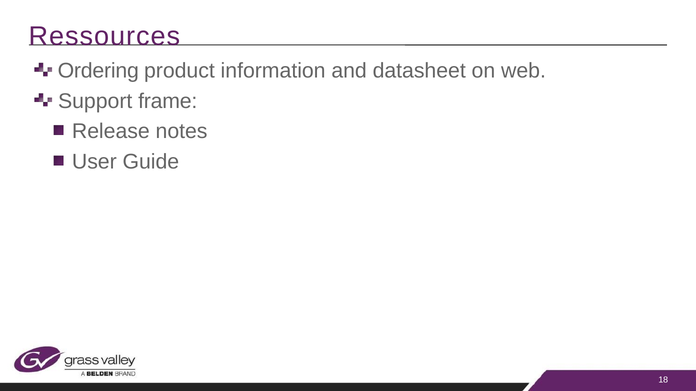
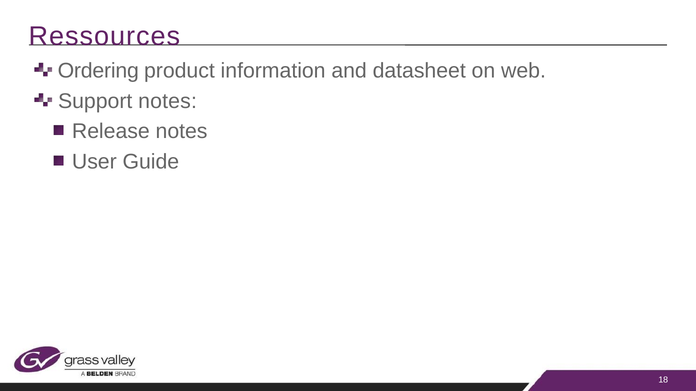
Support frame: frame -> notes
